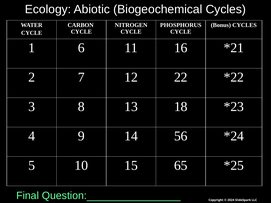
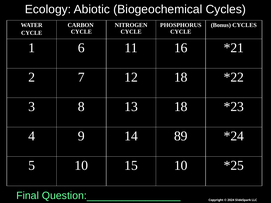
12 22: 22 -> 18
56: 56 -> 89
15 65: 65 -> 10
